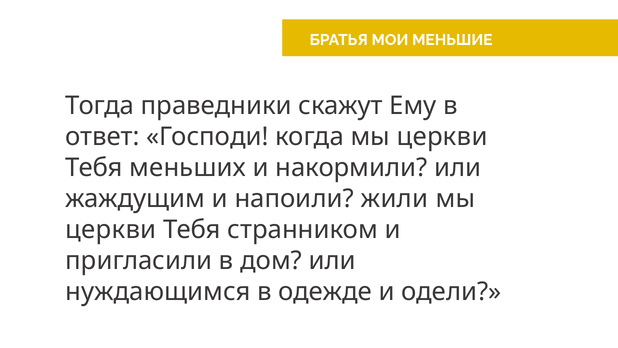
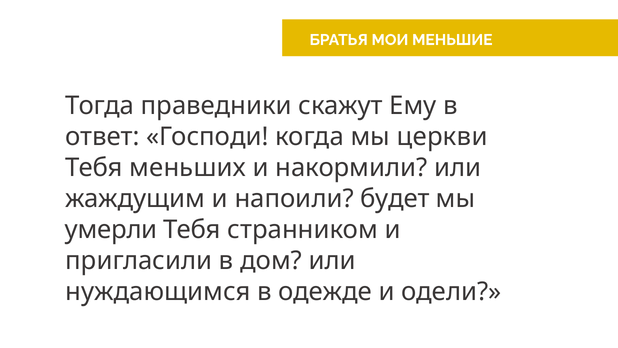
жили: жили -> будет
церкви at (111, 229): церкви -> умерли
